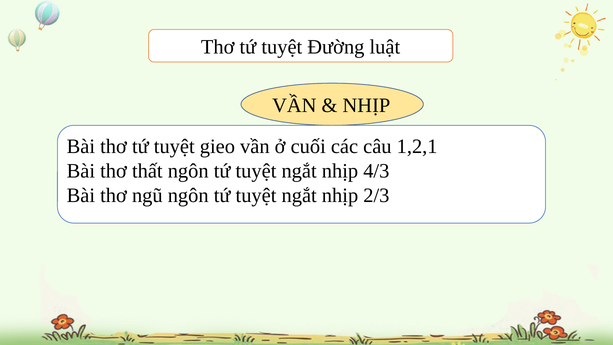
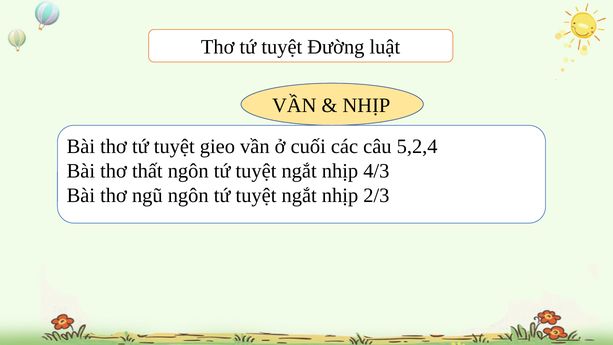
1,2,1: 1,2,1 -> 5,2,4
